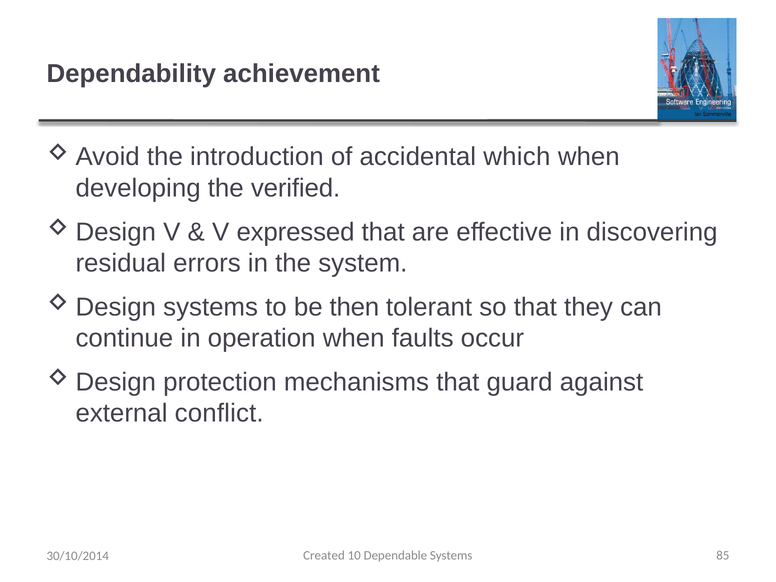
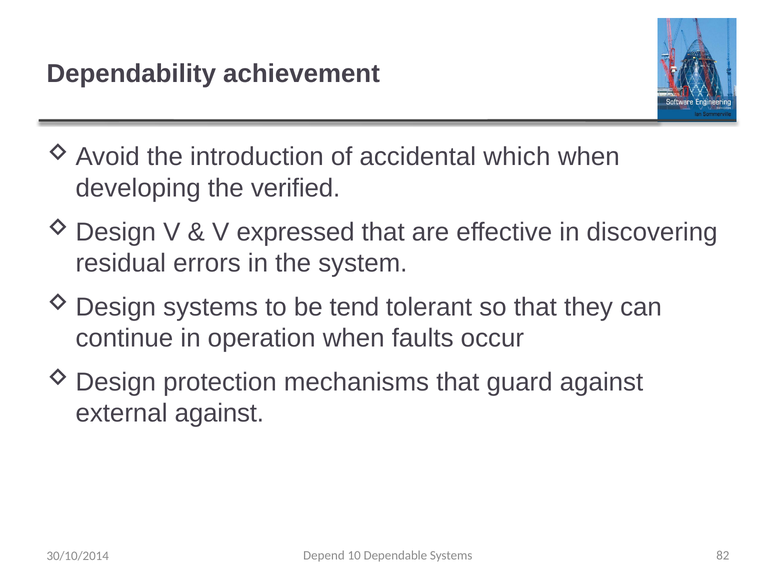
then: then -> tend
external conflict: conflict -> against
Created: Created -> Depend
85: 85 -> 82
